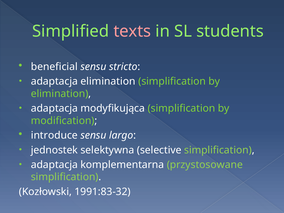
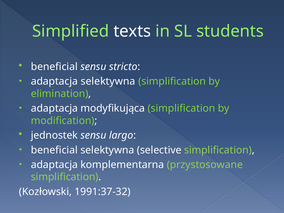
texts colour: pink -> white
adaptacja elimination: elimination -> selektywna
introduce: introduce -> jednostek
jednostek at (54, 150): jednostek -> beneficial
1991:83-32: 1991:83-32 -> 1991:37-32
